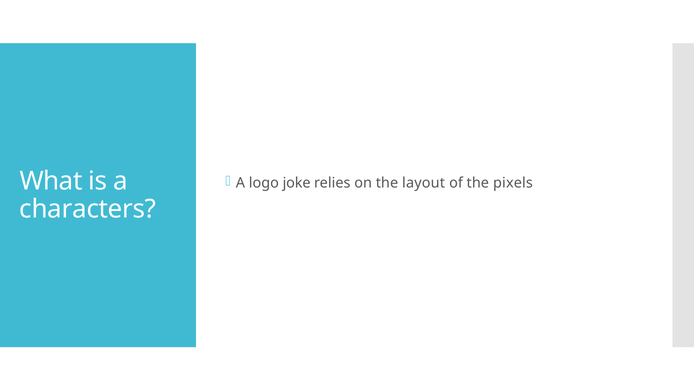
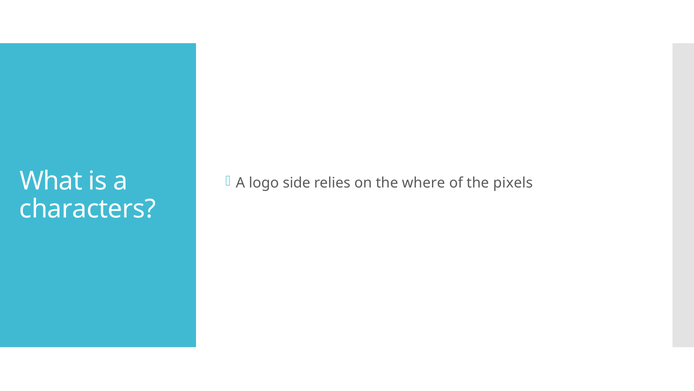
joke: joke -> side
layout: layout -> where
